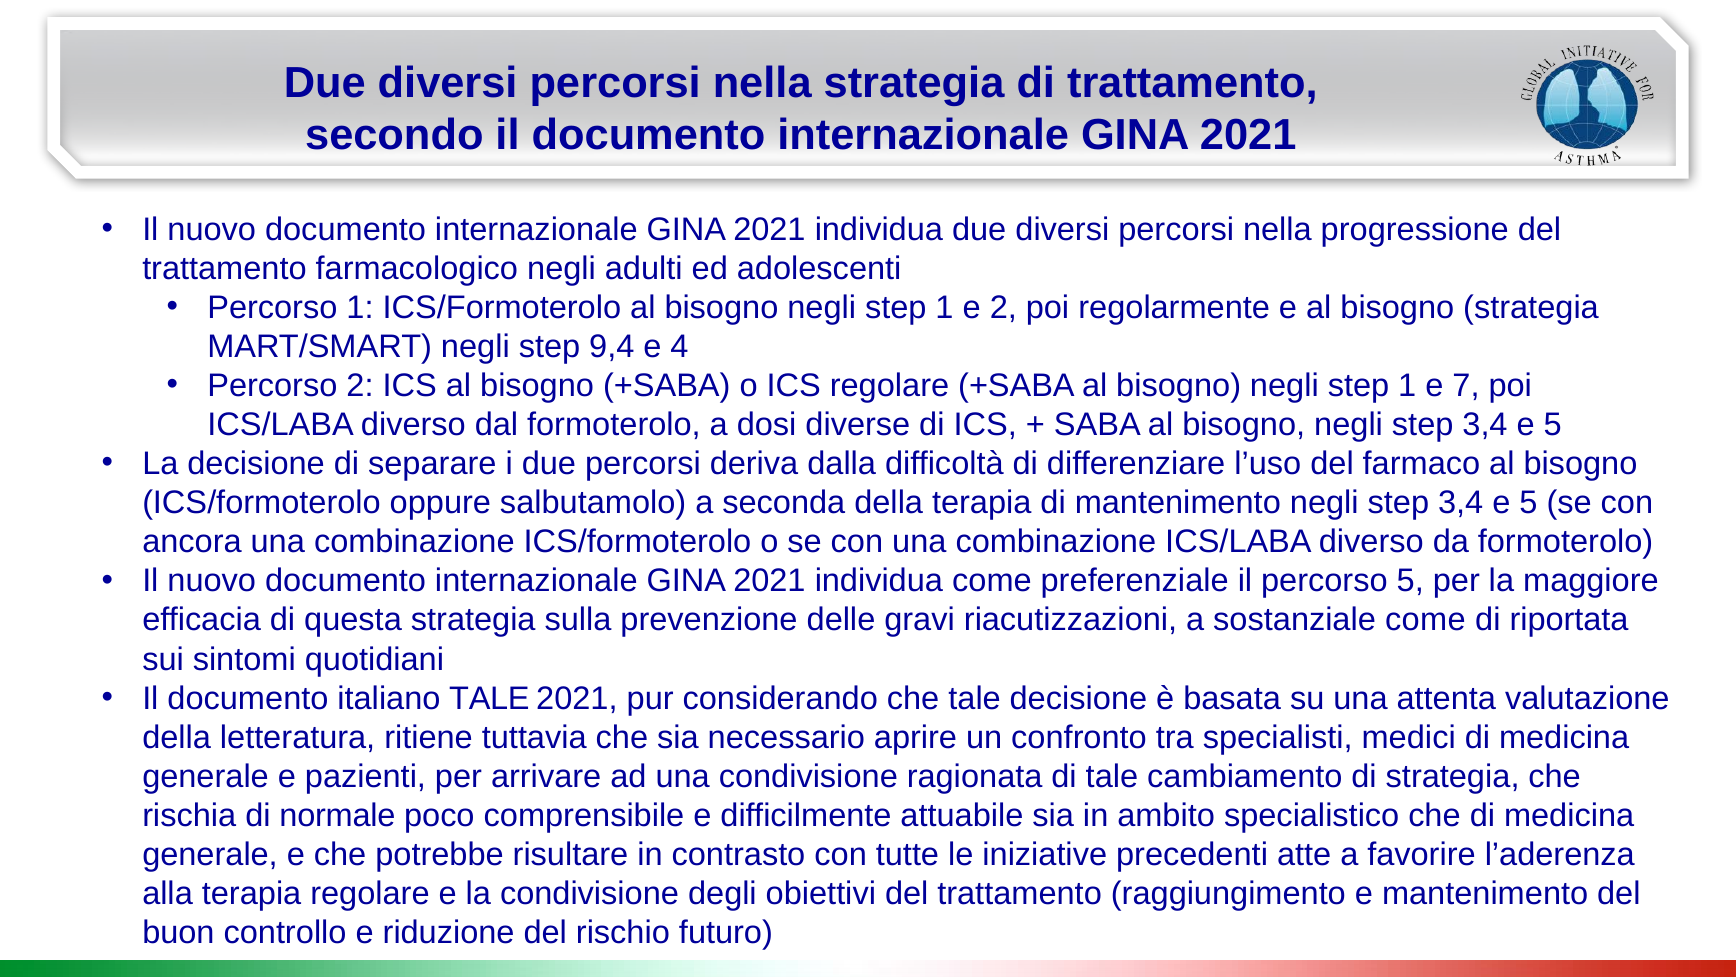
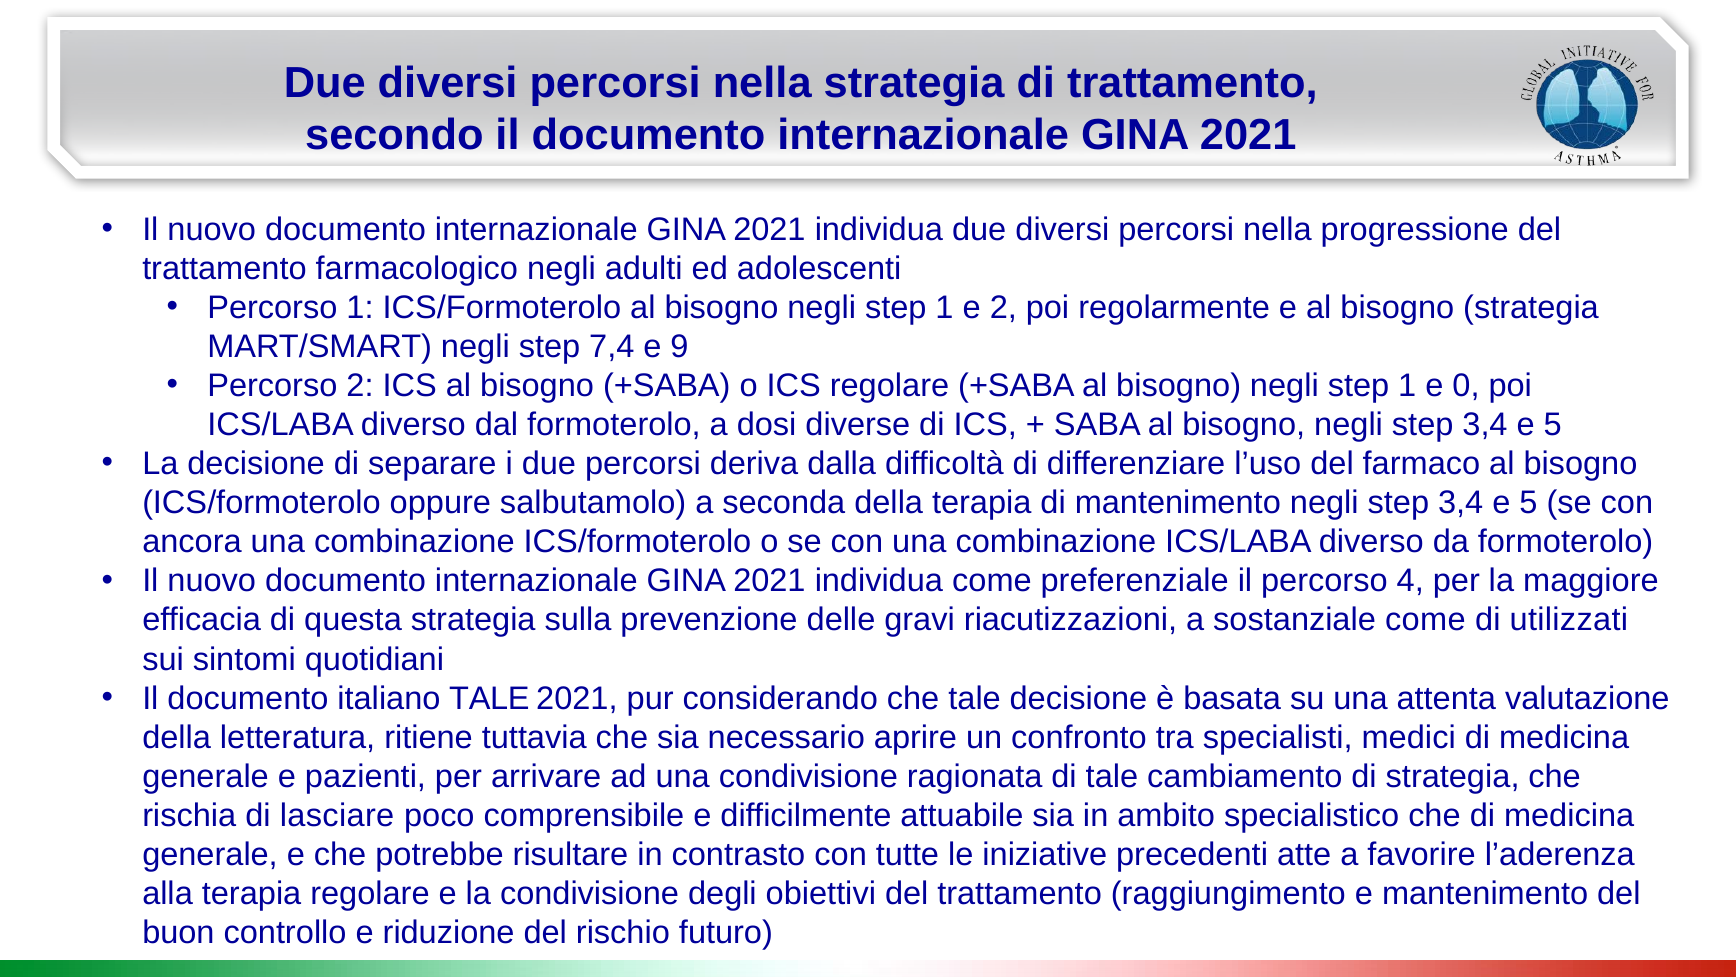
9,4: 9,4 -> 7,4
4: 4 -> 9
7: 7 -> 0
percorso 5: 5 -> 4
riportata: riportata -> utilizzati
normale: normale -> lasciare
